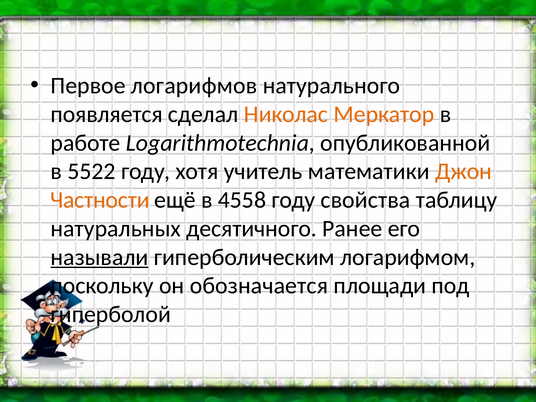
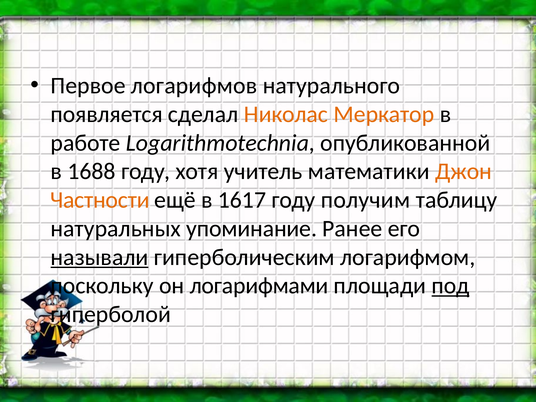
5522: 5522 -> 1688
4558: 4558 -> 1617
свойства: свойства -> получим
десятичного: десятичного -> упоминание
обозначается: обозначается -> логарифмами
под underline: none -> present
